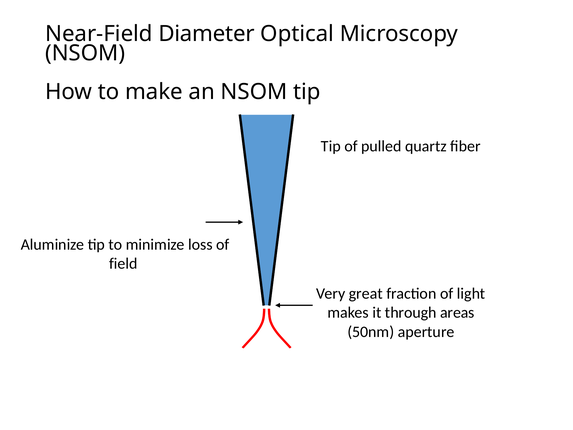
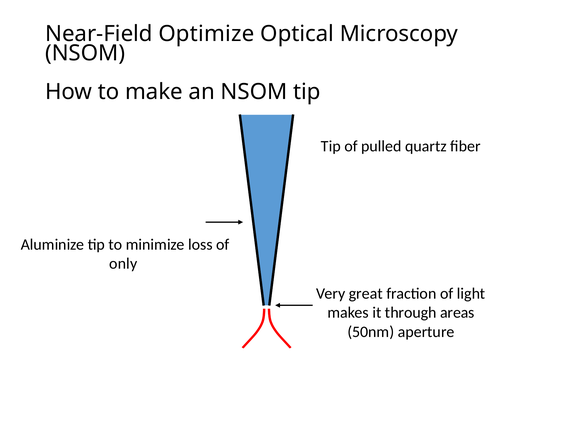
Diameter: Diameter -> Optimize
field: field -> only
